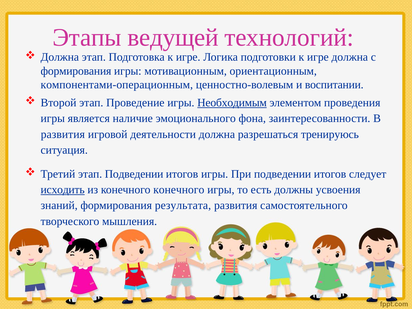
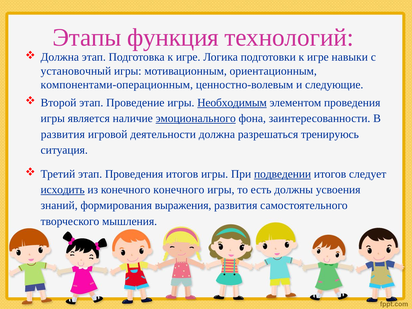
ведущей: ведущей -> функция
игре должна: должна -> навыки
формирования at (76, 71): формирования -> установочный
воспитании: воспитании -> следующие
эмоционального underline: none -> present
этап Подведении: Подведении -> Проведения
подведении at (283, 174) underline: none -> present
результата: результата -> выражения
